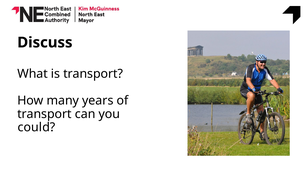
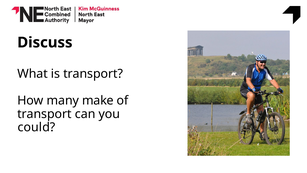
years: years -> make
